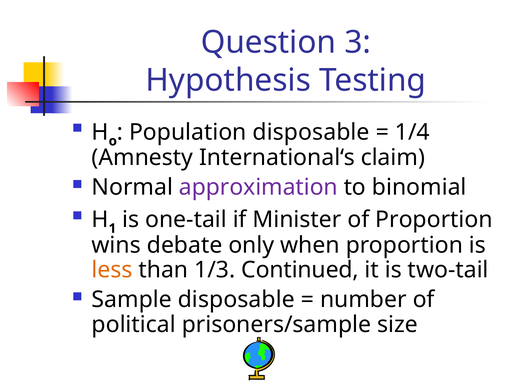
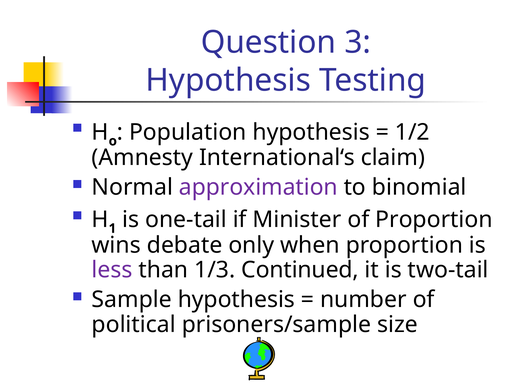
Population disposable: disposable -> hypothesis
1/4: 1/4 -> 1/2
less colour: orange -> purple
Sample disposable: disposable -> hypothesis
